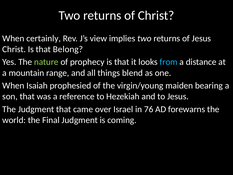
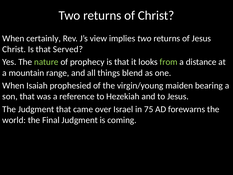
Belong: Belong -> Served
from colour: light blue -> light green
76: 76 -> 75
